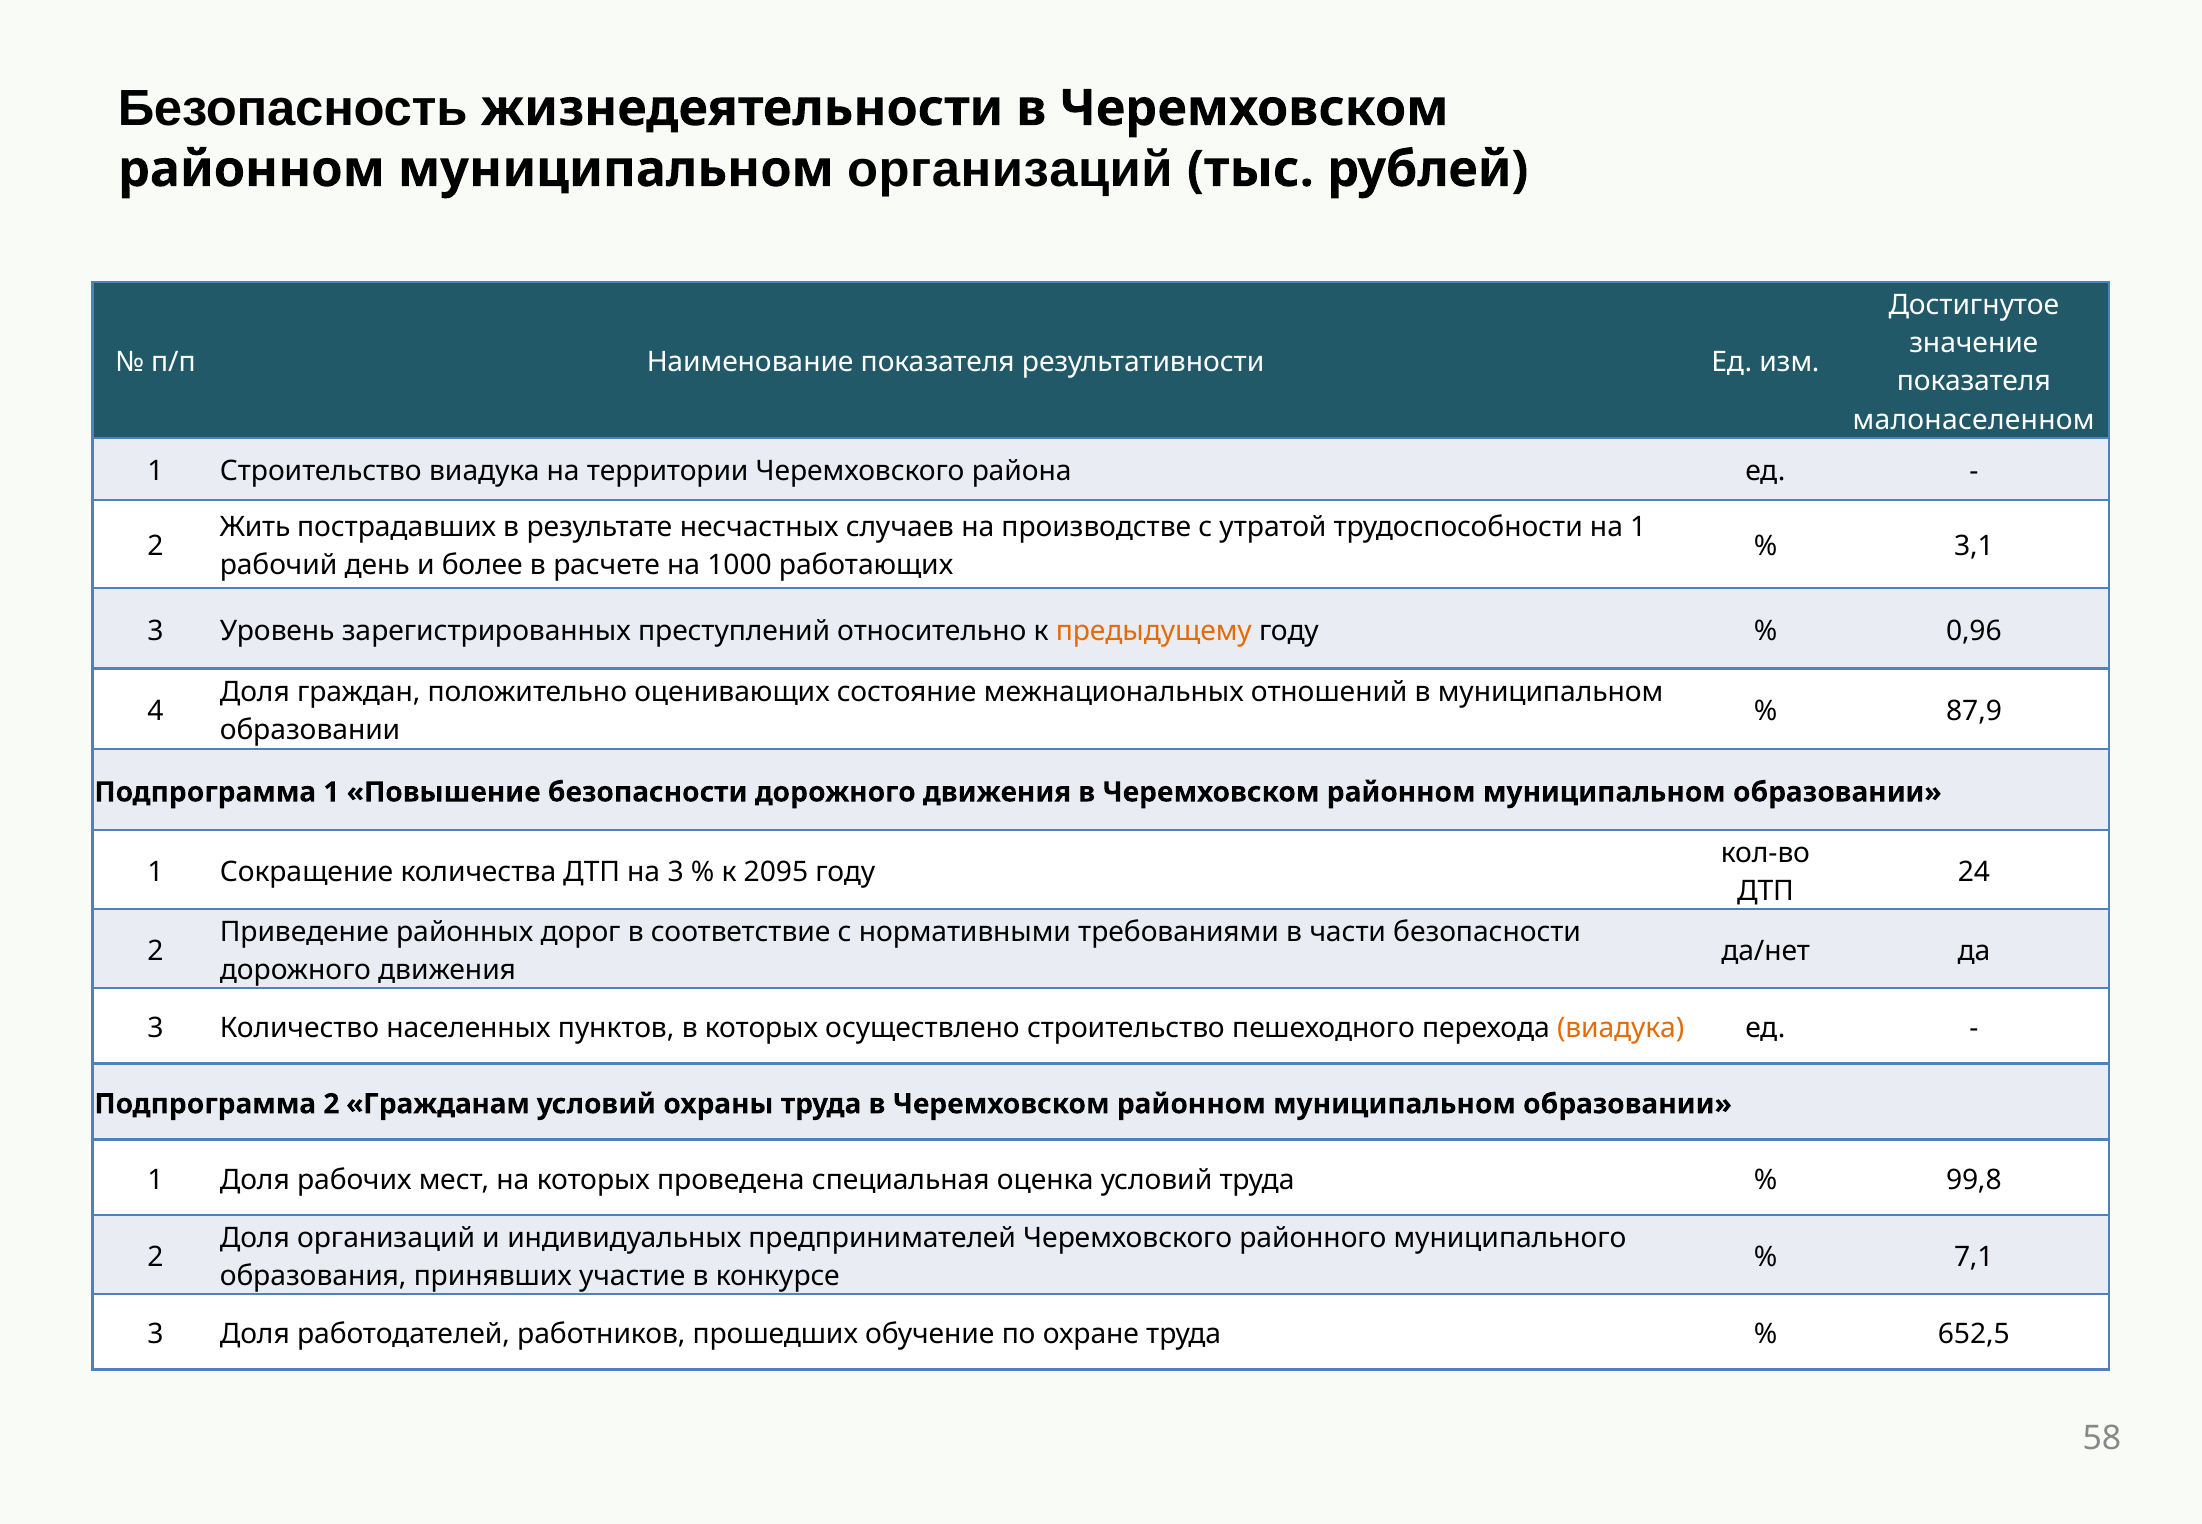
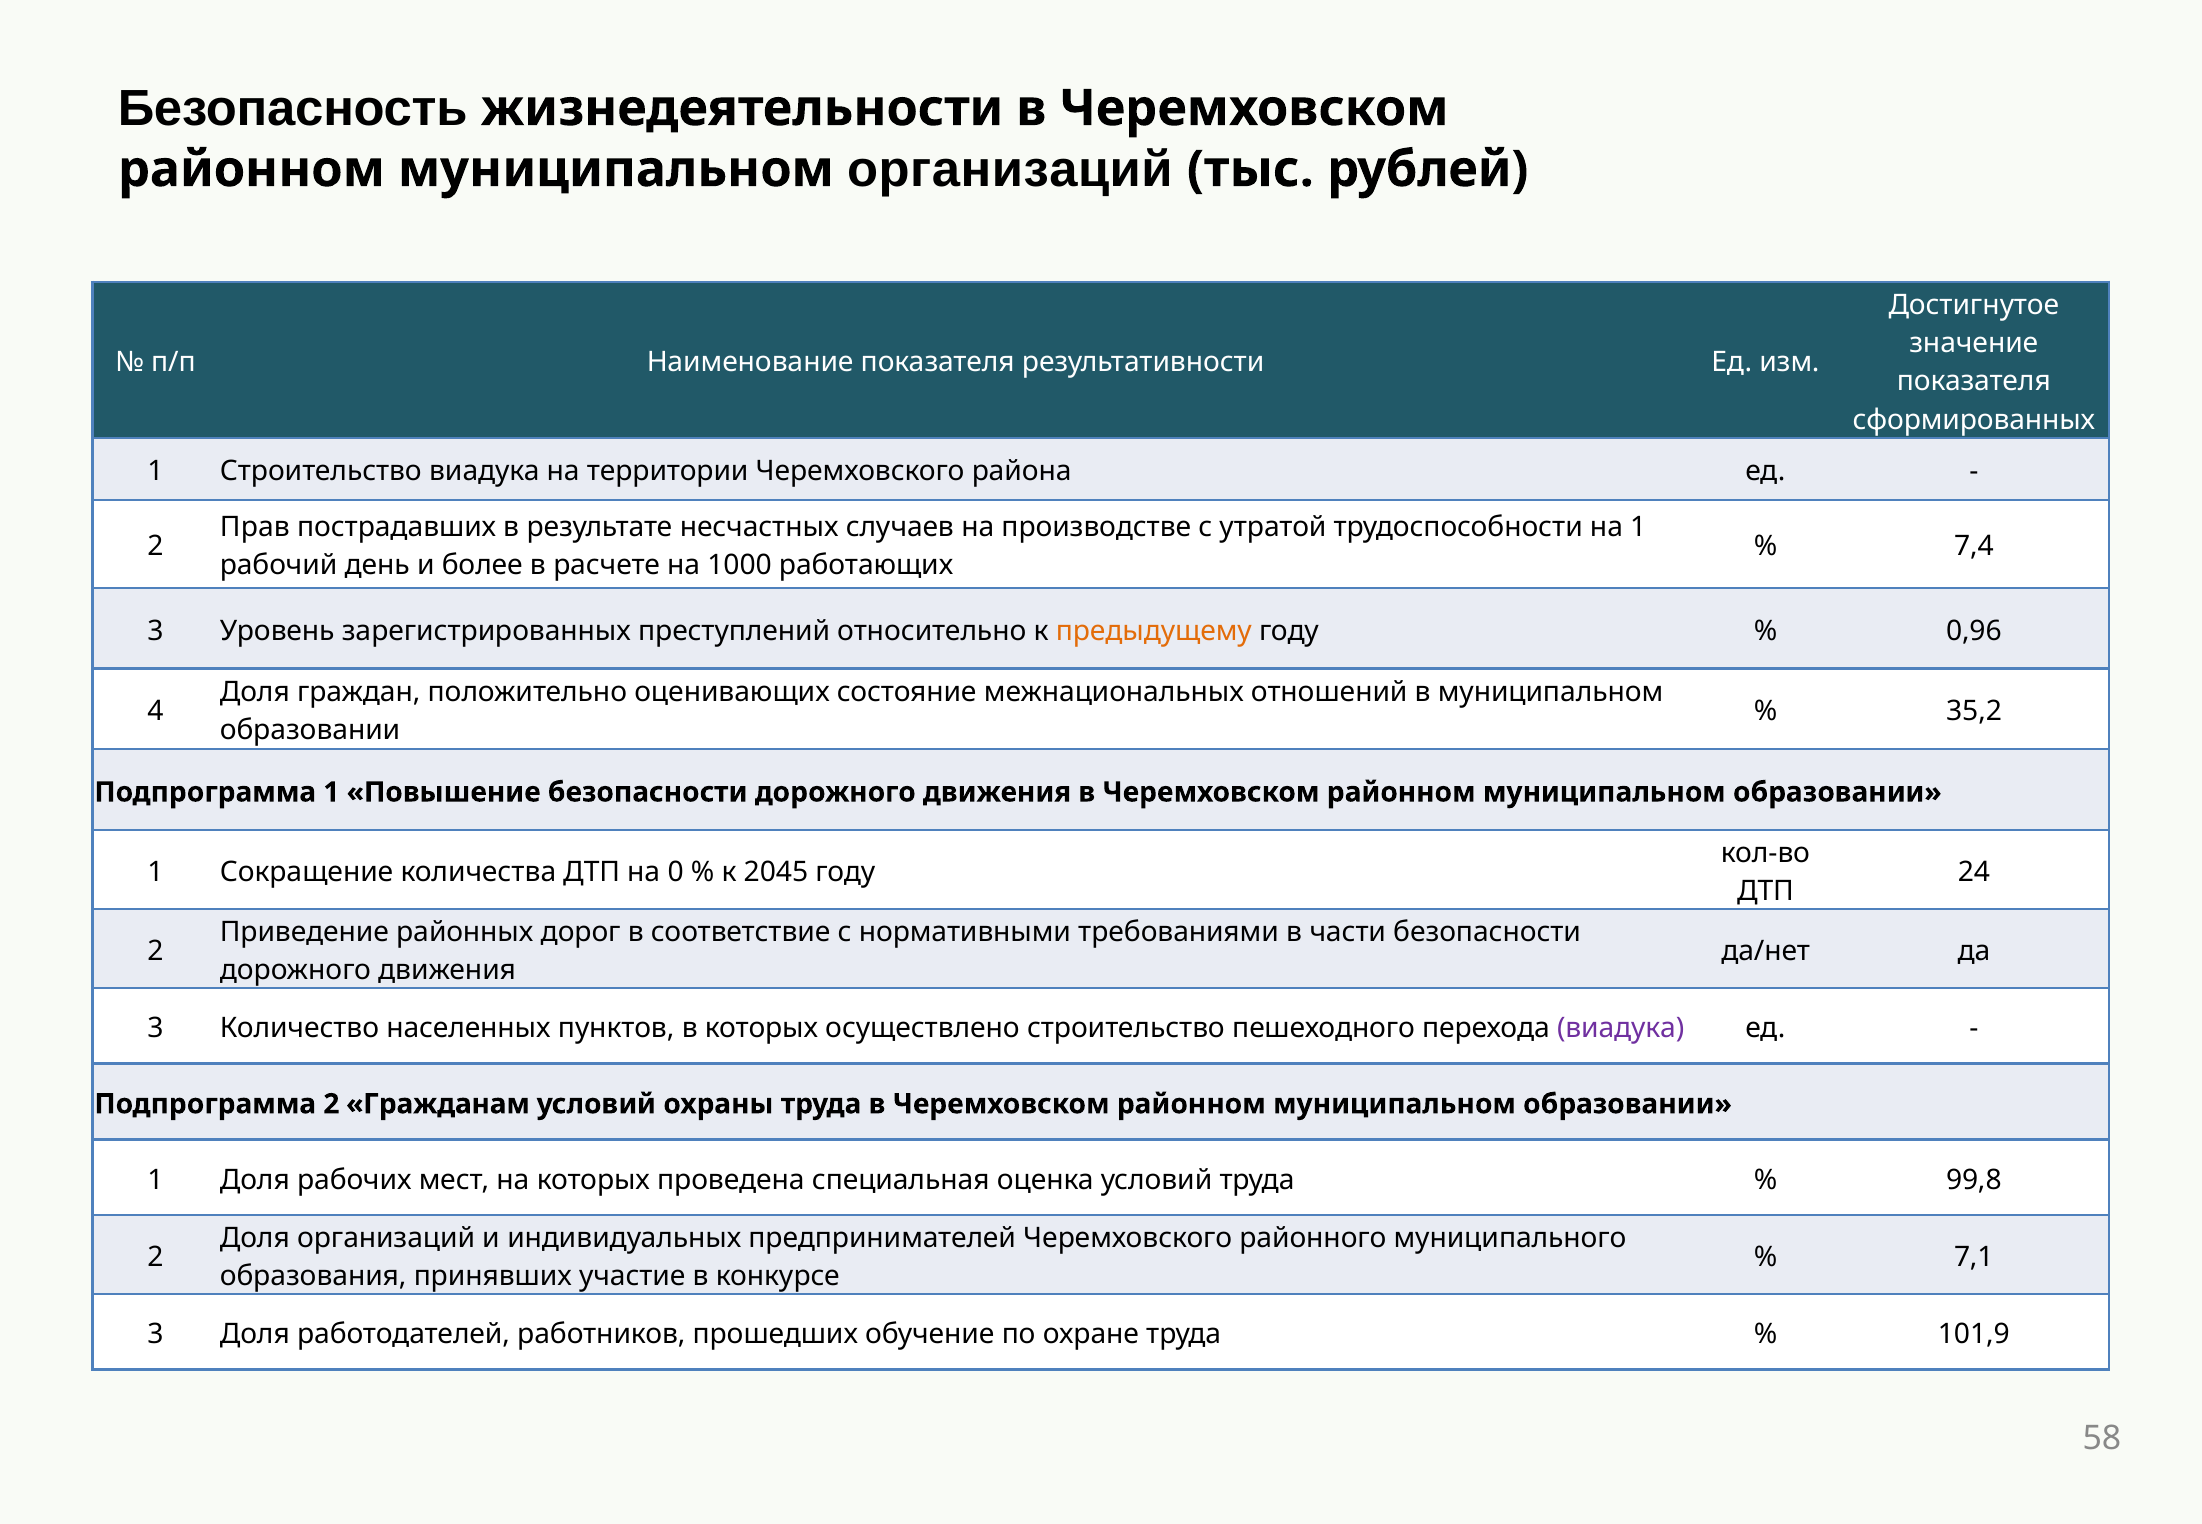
малонаселенном: малонаселенном -> сформированных
Жить: Жить -> Прав
3,1: 3,1 -> 7,4
87,9: 87,9 -> 35,2
на 3: 3 -> 0
2095: 2095 -> 2045
виадука at (1621, 1029) colour: orange -> purple
652,5: 652,5 -> 101,9
